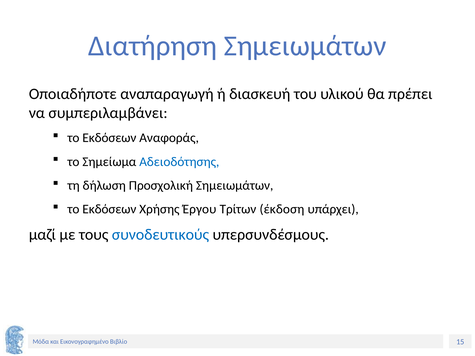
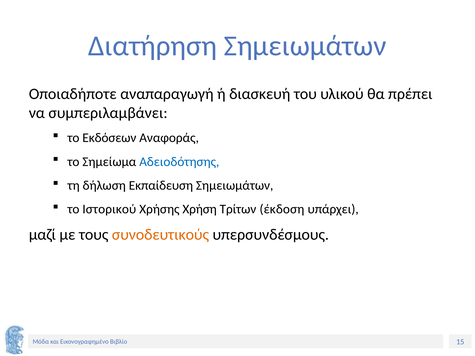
Προσχολική: Προσχολική -> Εκπαίδευση
Εκδόσεων at (109, 209): Εκδόσεων -> Ιστορικού
Έργου: Έργου -> Χρήση
συνοδευτικούς colour: blue -> orange
